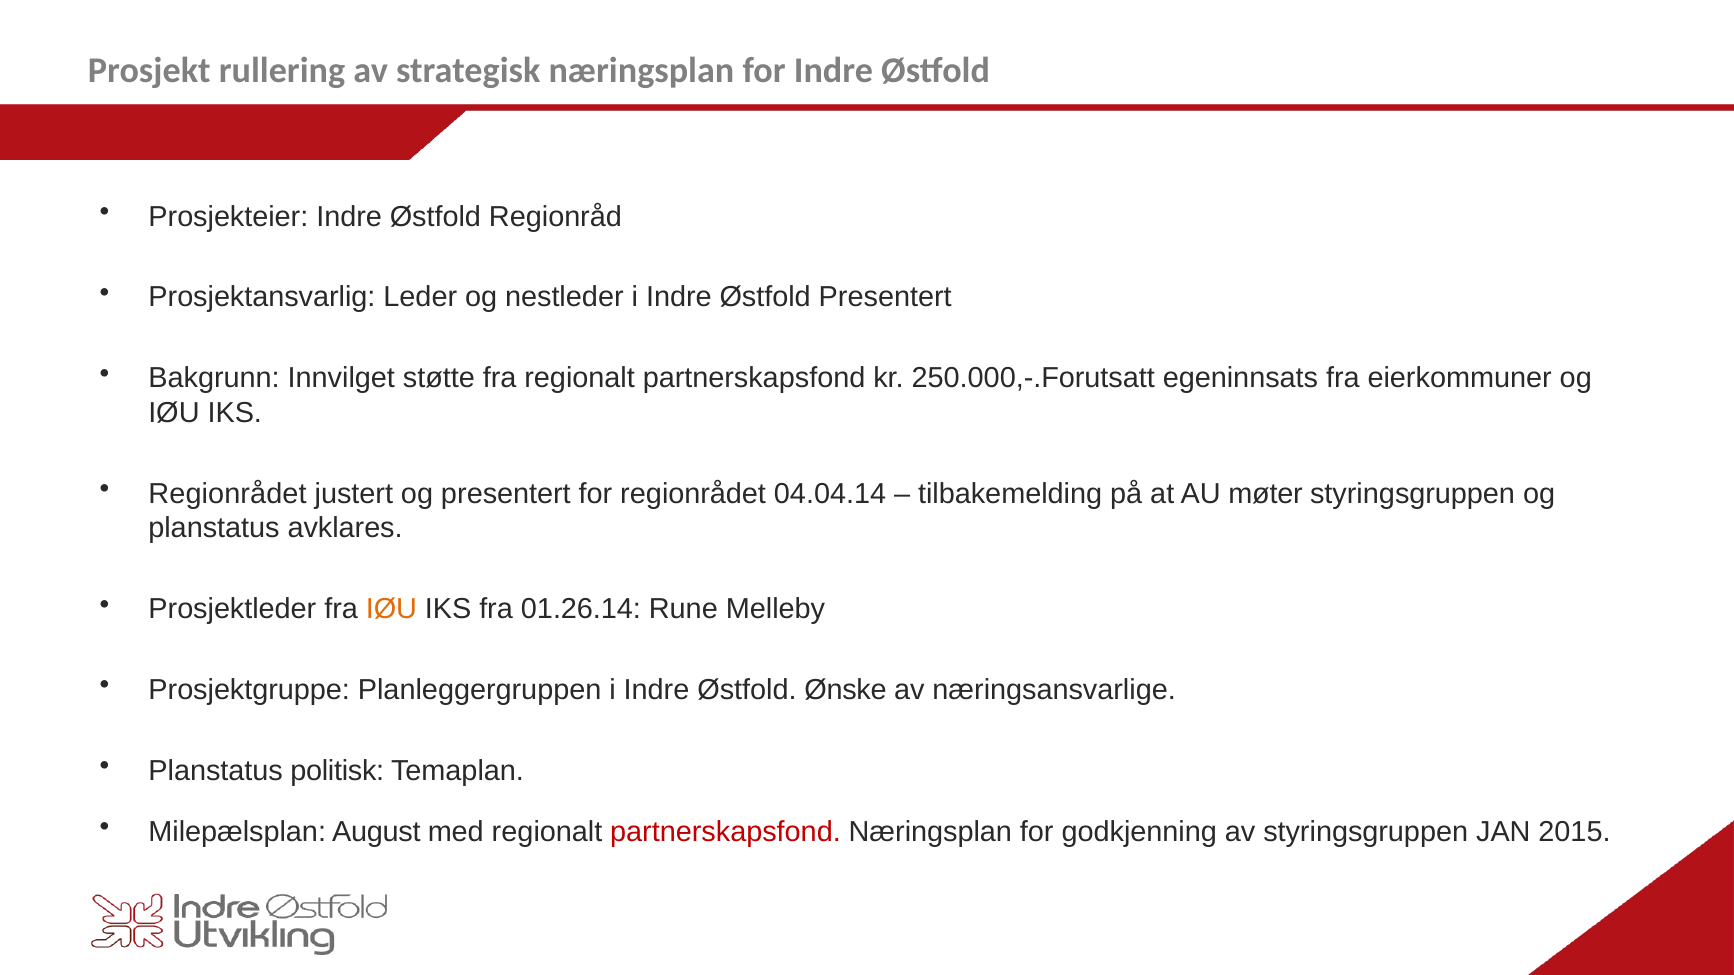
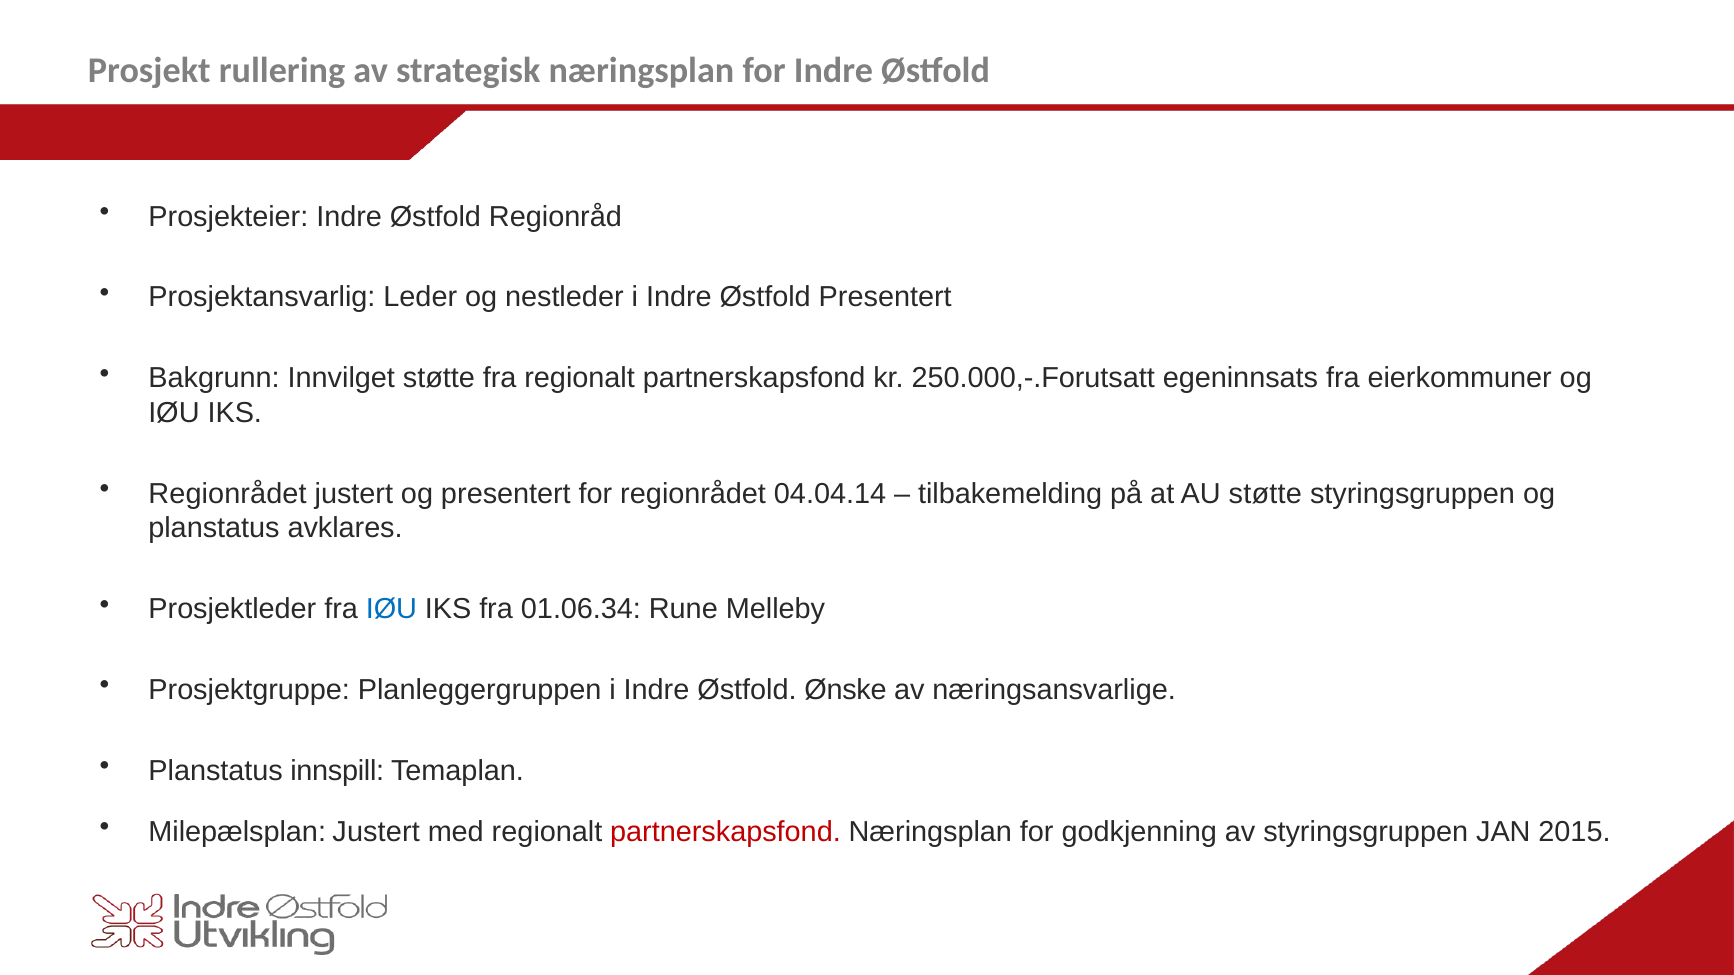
AU møter: møter -> støtte
IØU at (392, 610) colour: orange -> blue
01.26.14: 01.26.14 -> 01.06.34
politisk: politisk -> innspill
Milepælsplan August: August -> Justert
